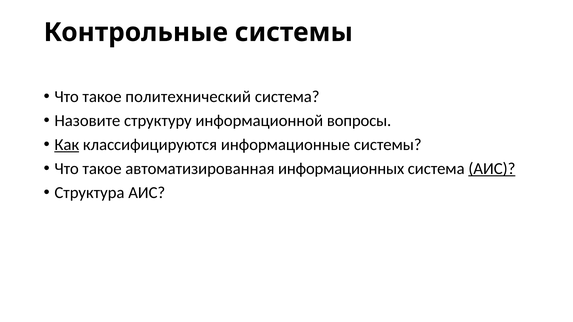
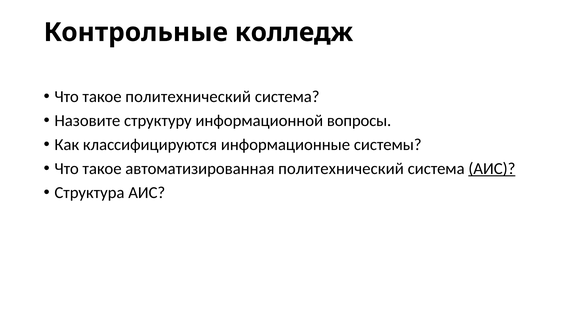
Контрольные системы: системы -> колледж
Как underline: present -> none
автоматизированная информационных: информационных -> политехнический
